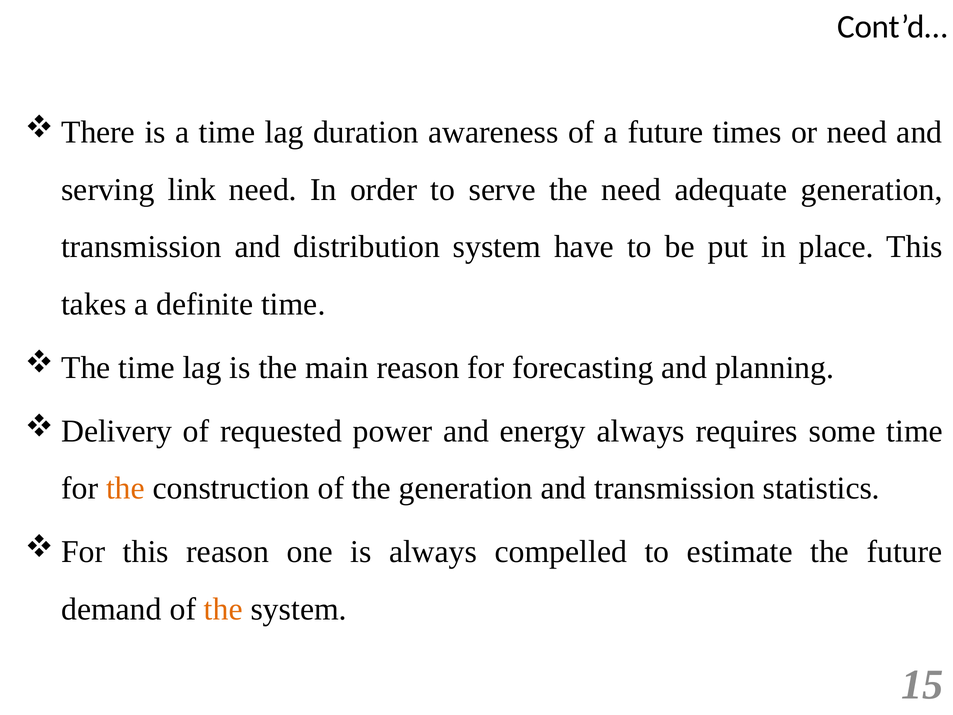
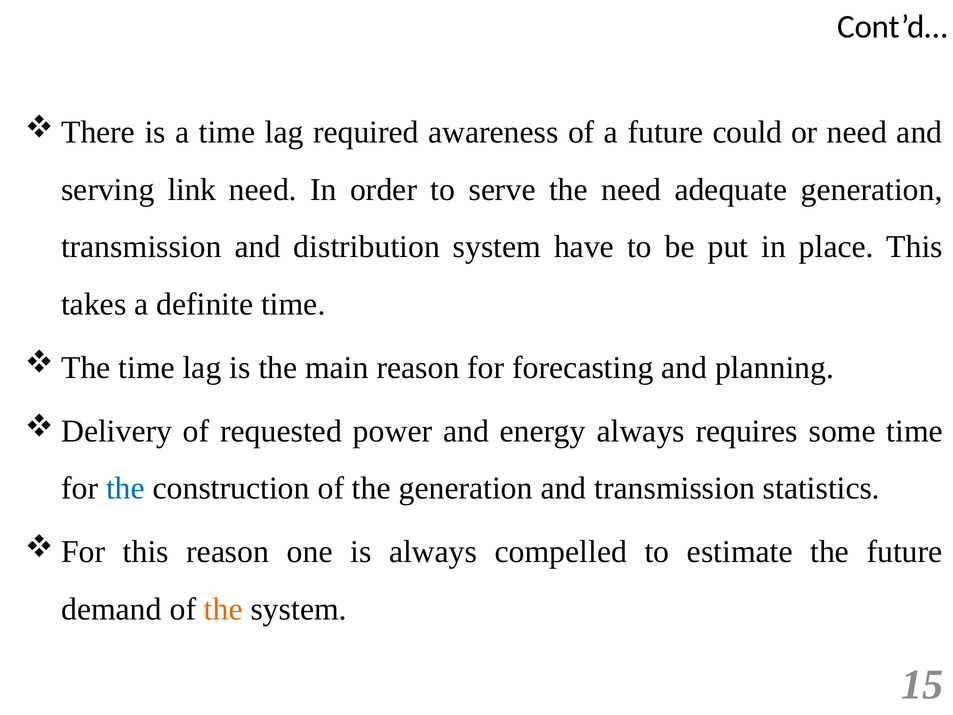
duration: duration -> required
times: times -> could
the at (125, 488) colour: orange -> blue
